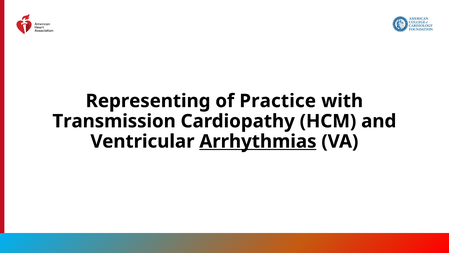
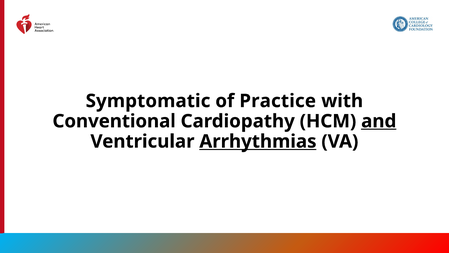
Representing: Representing -> Symptomatic
Transmission: Transmission -> Conventional
and underline: none -> present
